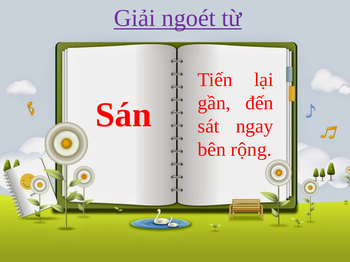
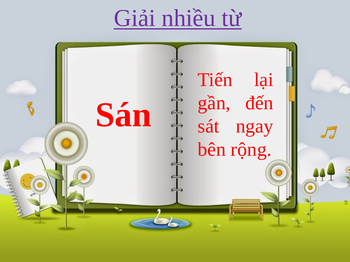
ngoét: ngoét -> nhiều
